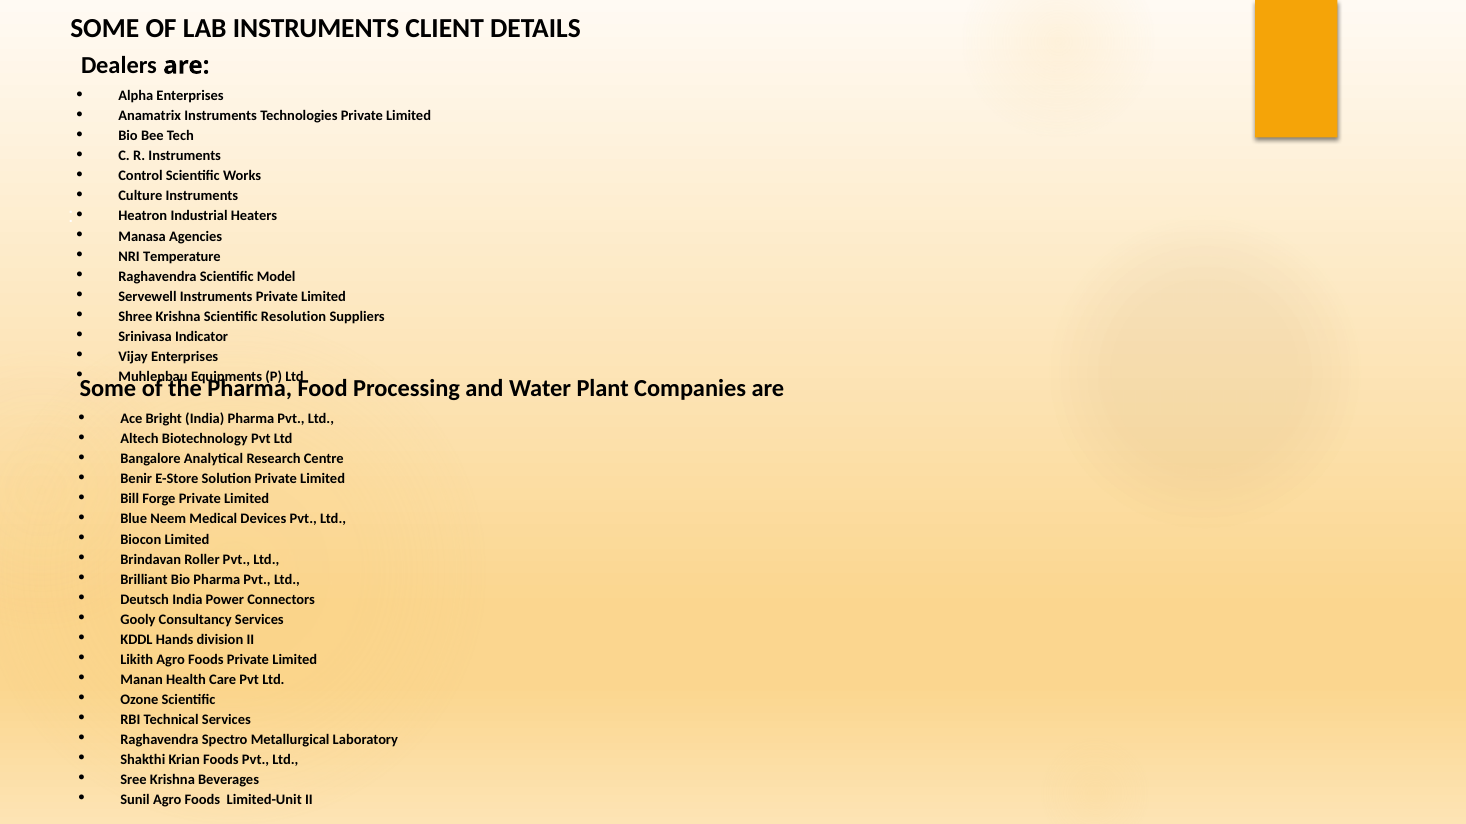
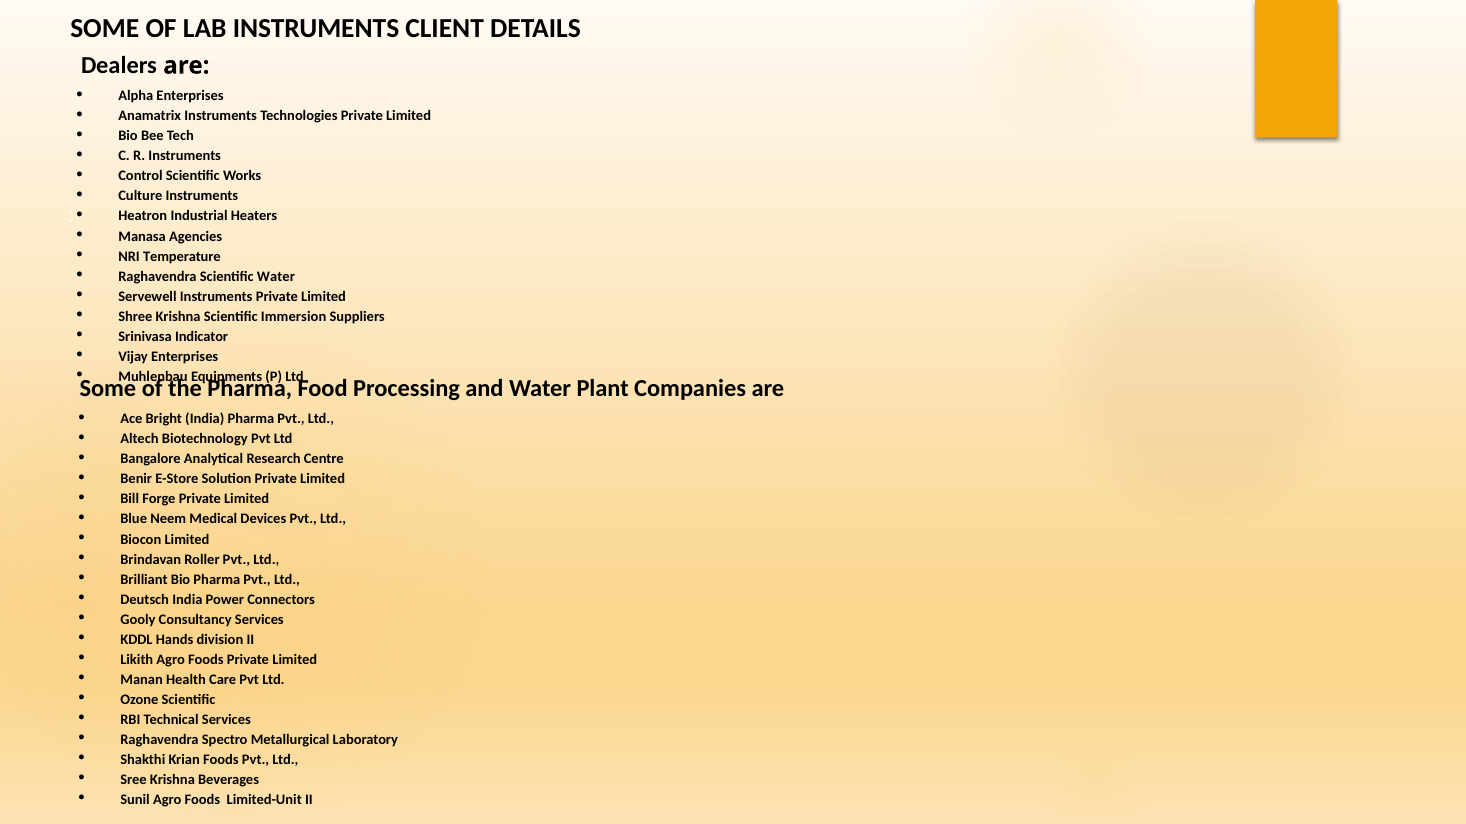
Scientific Model: Model -> Water
Resolution: Resolution -> Immersion
